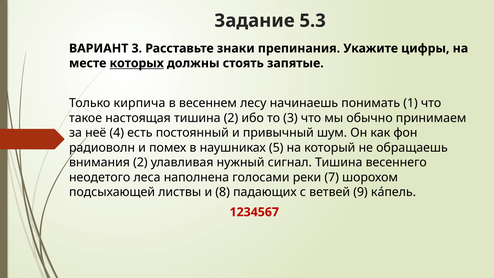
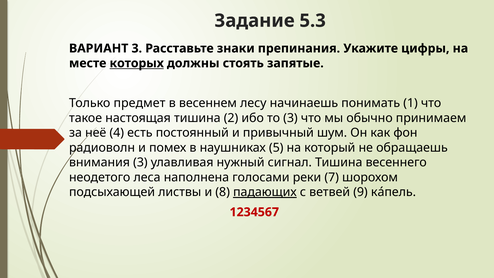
кирпича: кирпича -> предмет
внимания 2: 2 -> 3
падающих underline: none -> present
